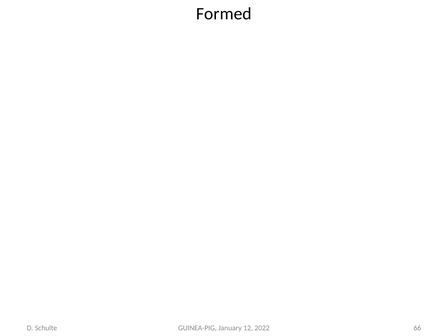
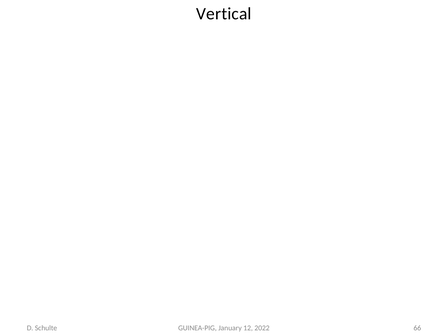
Formed: Formed -> Vertical
